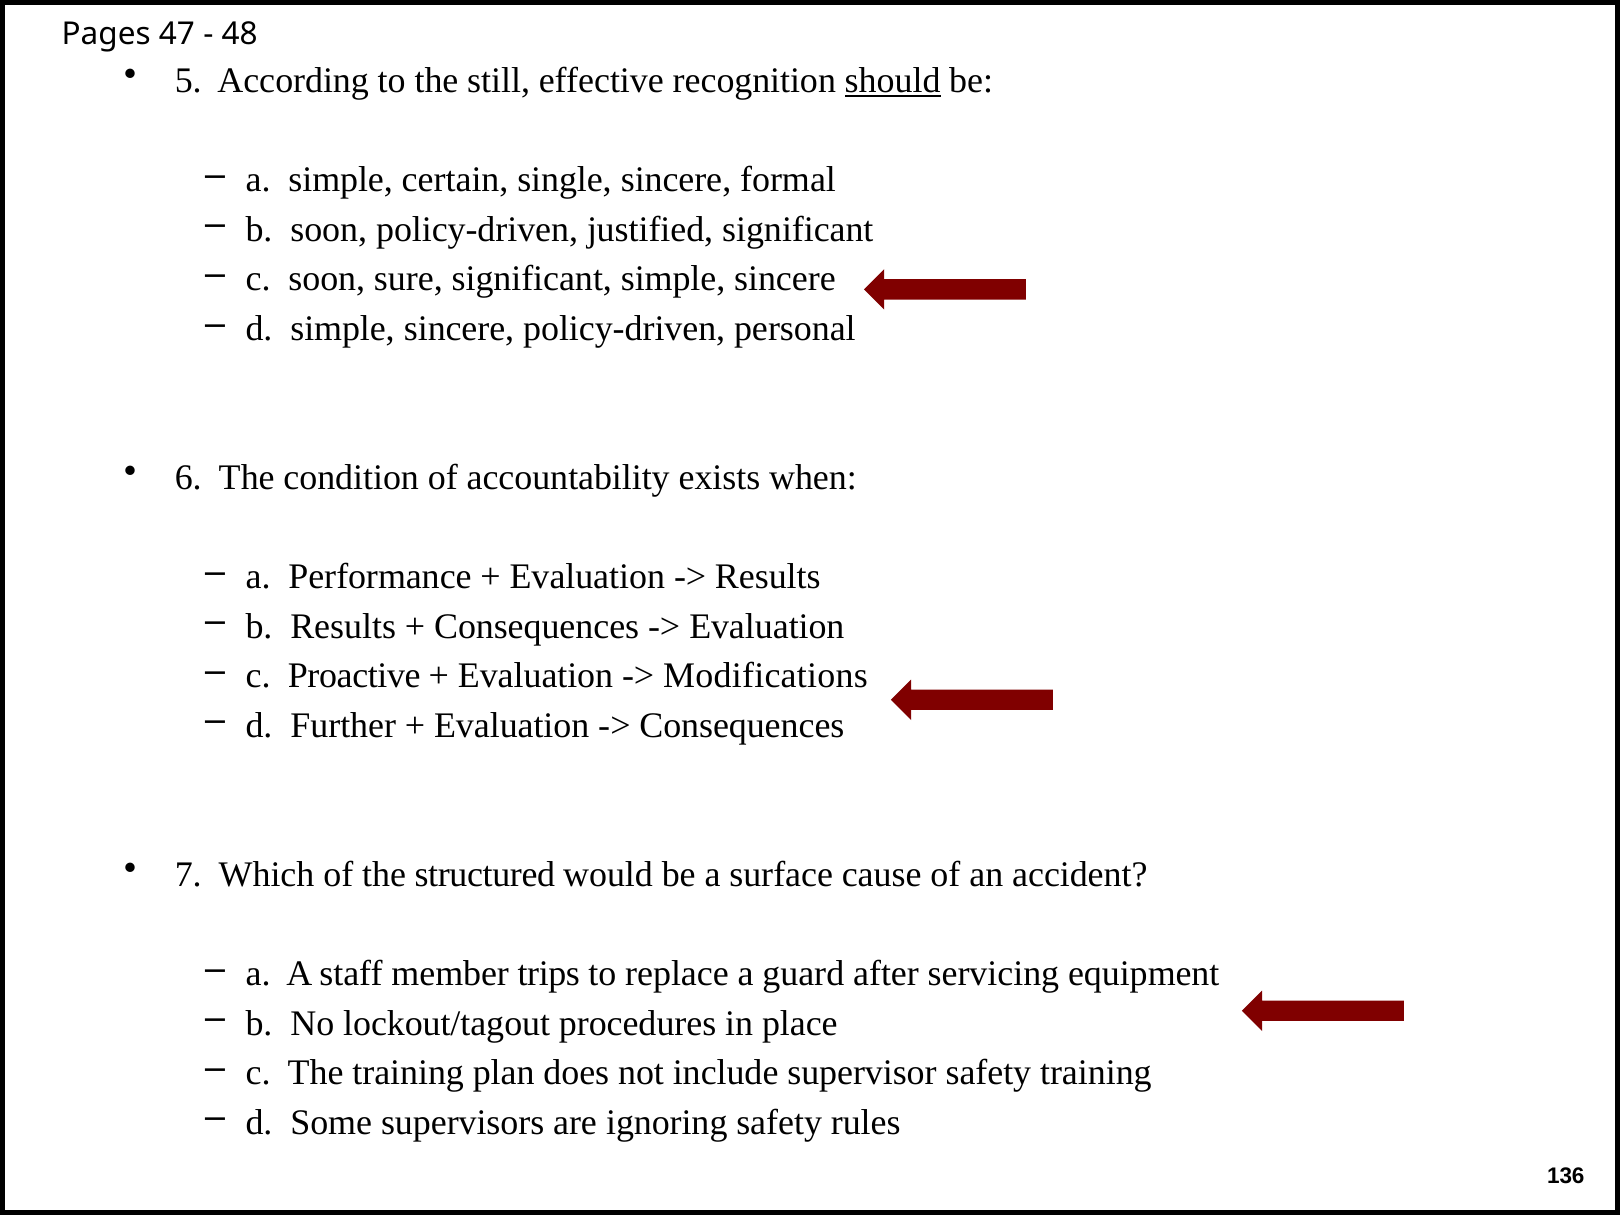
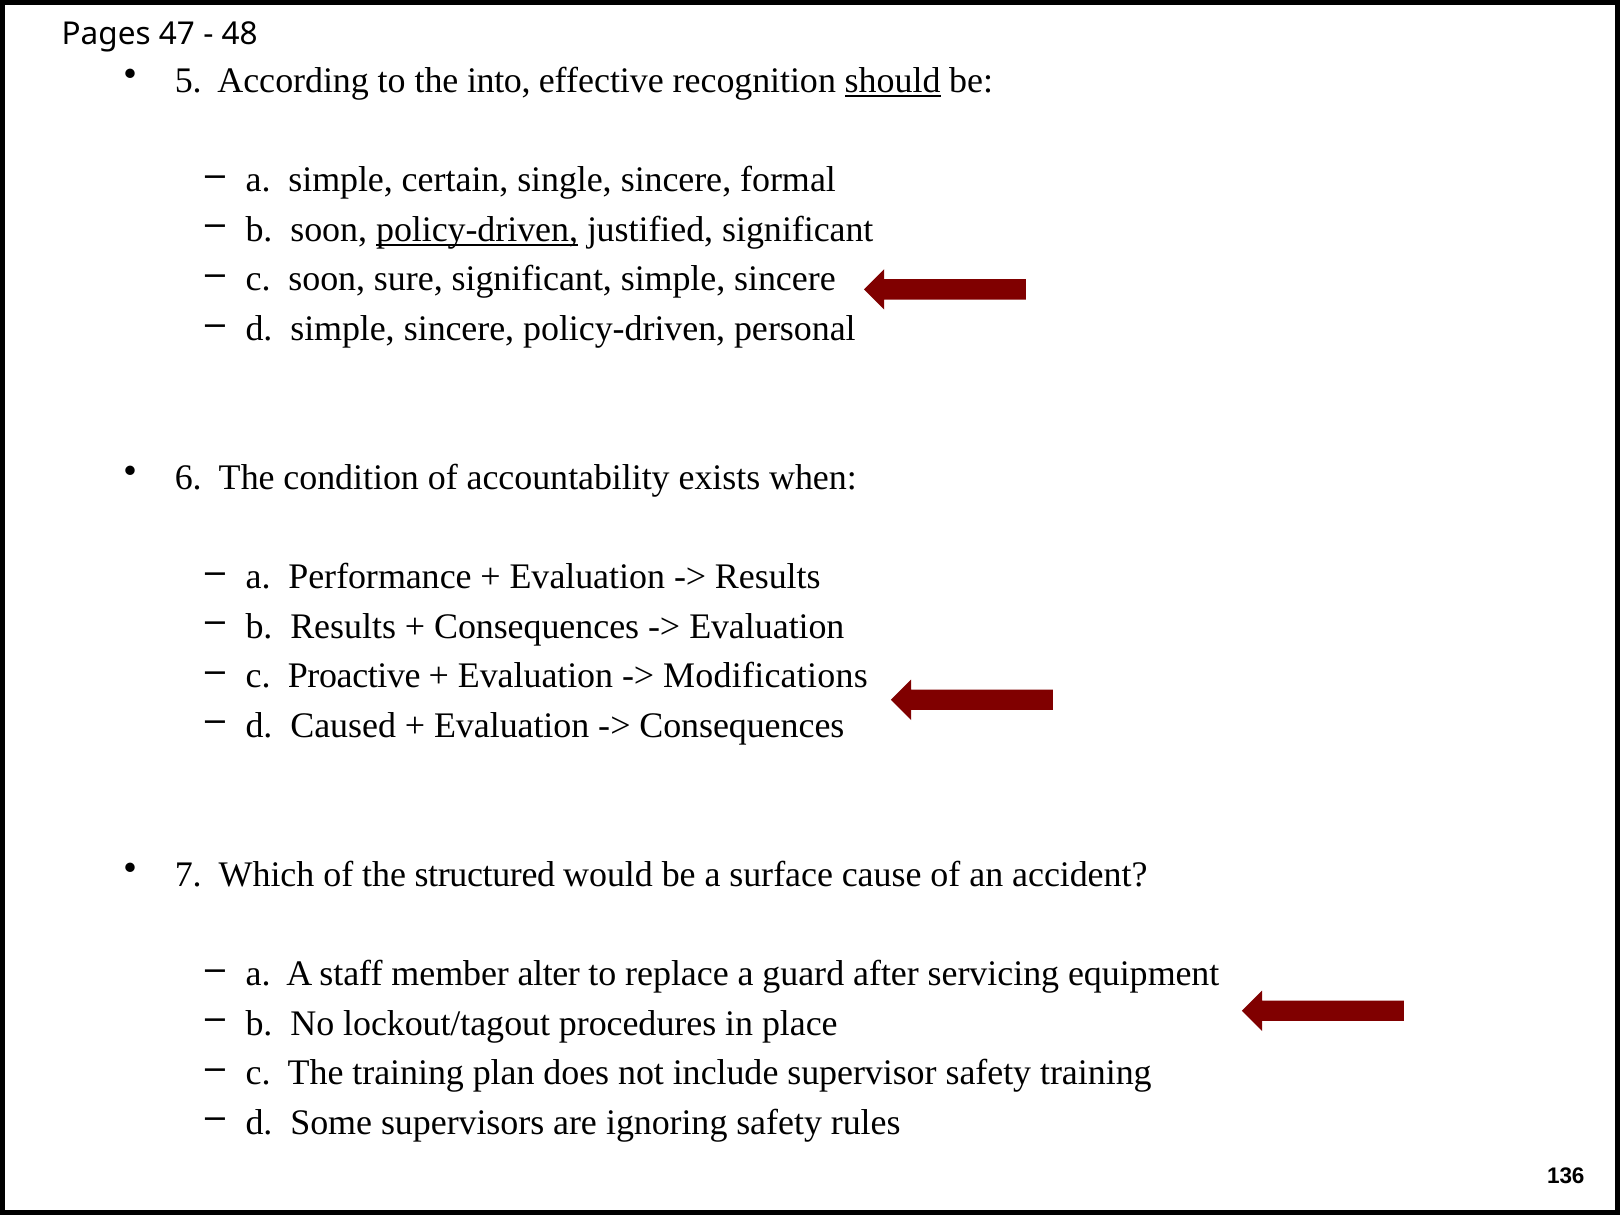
still: still -> into
policy-driven at (477, 229) underline: none -> present
Further: Further -> Caused
trips: trips -> alter
